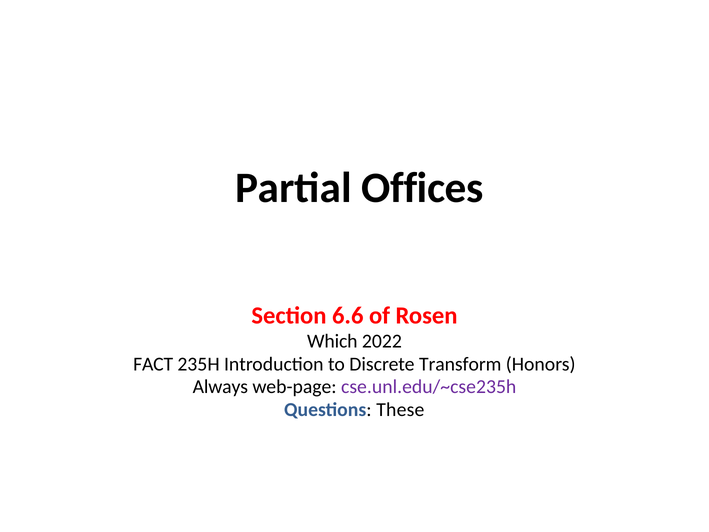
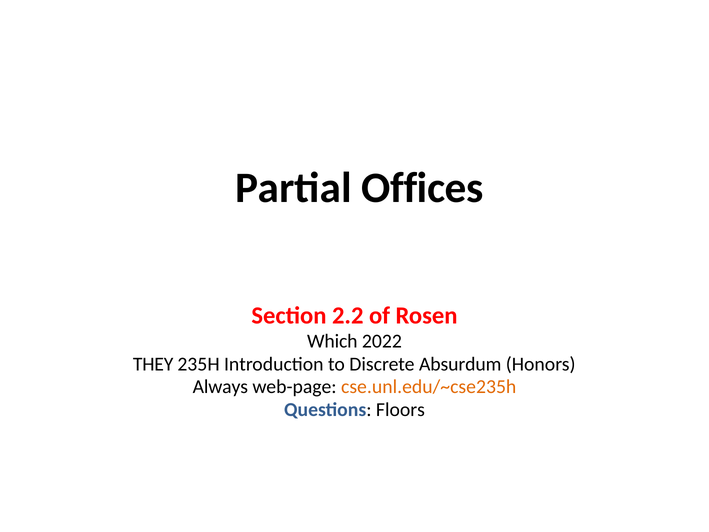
6.6: 6.6 -> 2.2
FACT: FACT -> THEY
Transform: Transform -> Absurdum
cse.unl.edu/~cse235h colour: purple -> orange
These: These -> Floors
